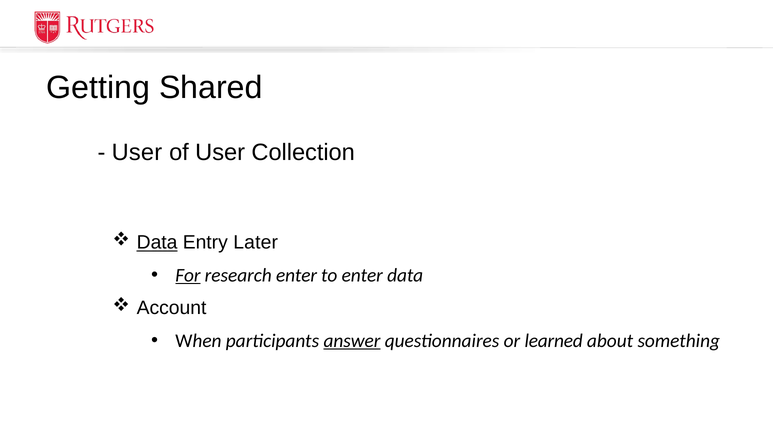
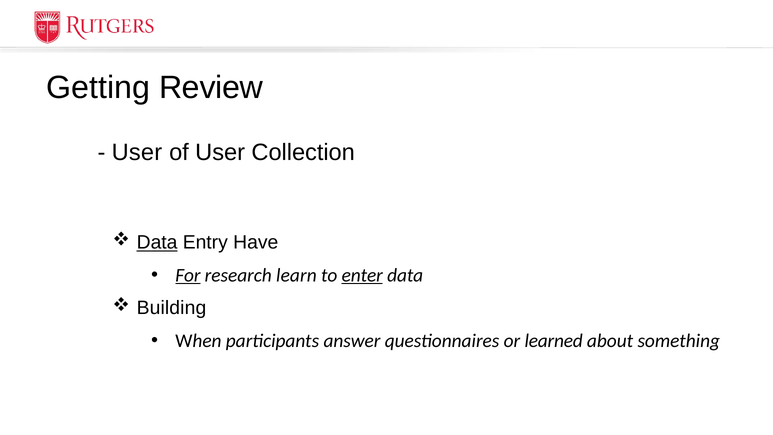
Shared: Shared -> Review
Later: Later -> Have
research enter: enter -> learn
enter at (362, 275) underline: none -> present
Account: Account -> Building
answer underline: present -> none
